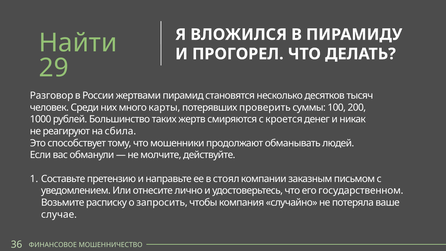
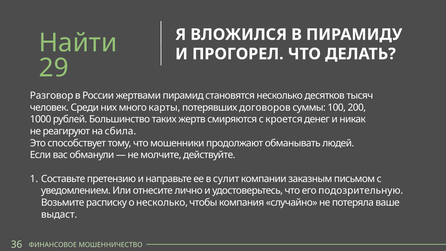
проверить: проверить -> договоров
стоял: стоял -> сулит
государственном: государственном -> подозрительную
о запросить: запросить -> несколько
случае: случае -> выдаст
